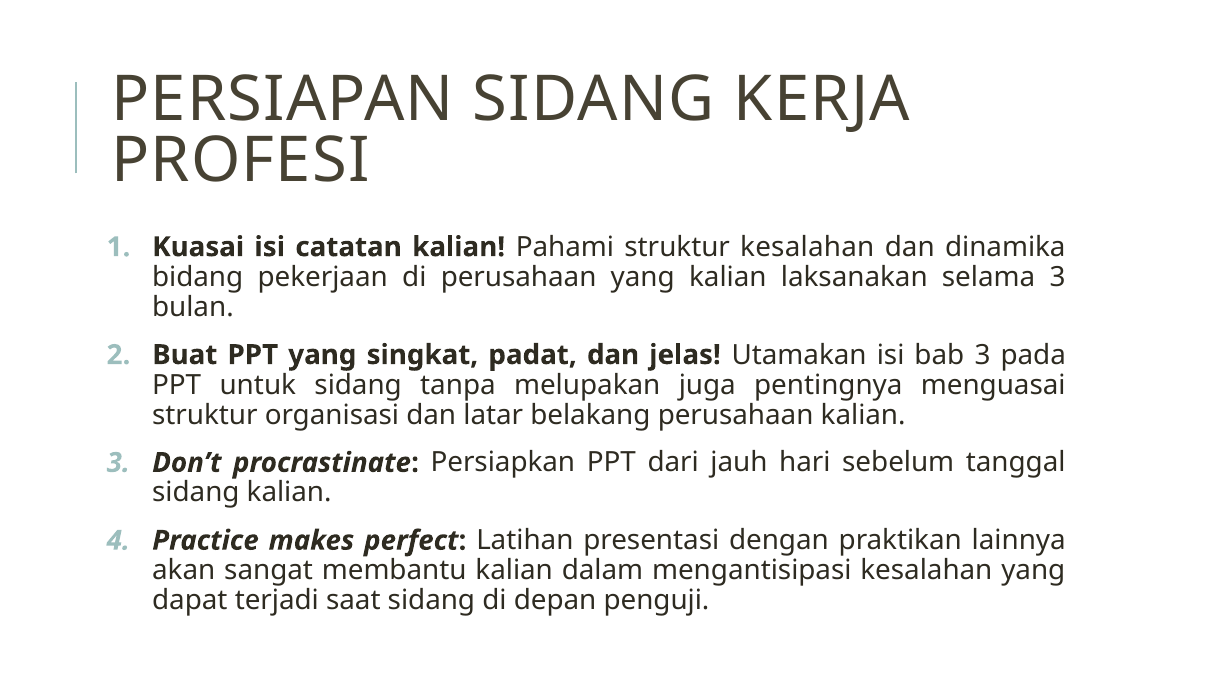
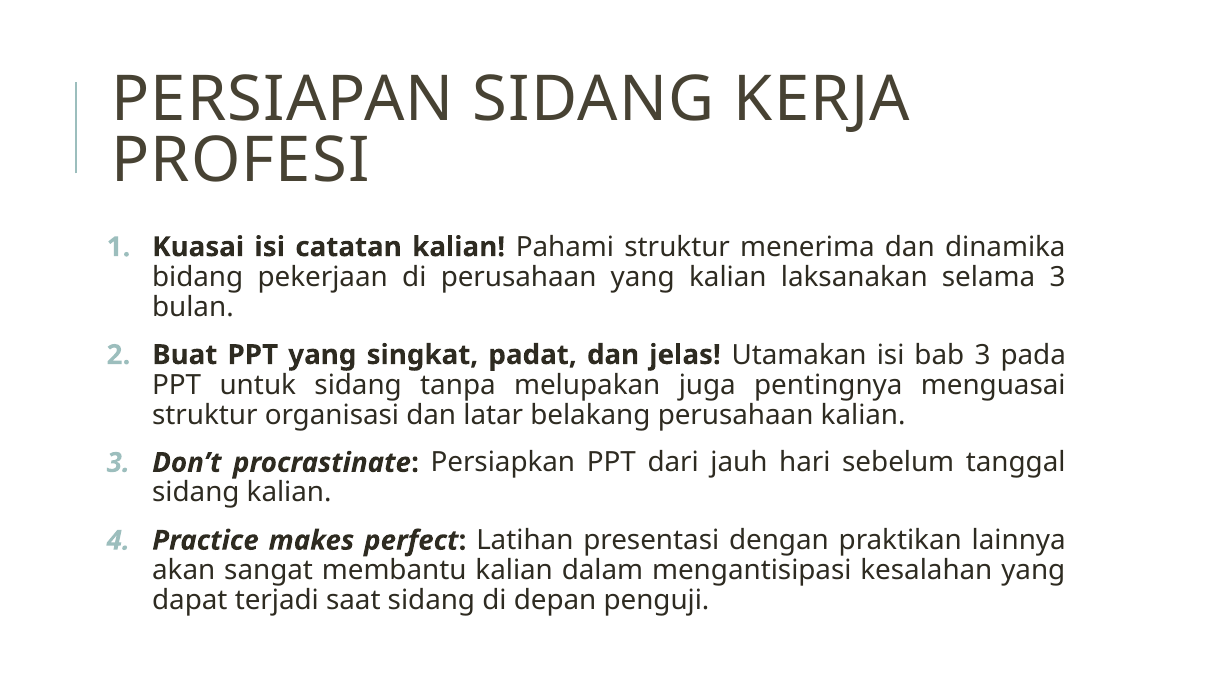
struktur kesalahan: kesalahan -> menerima
